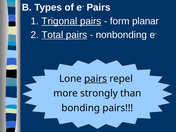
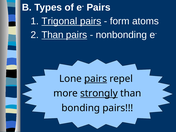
planar: planar -> atoms
2 Total: Total -> Than
strongly underline: none -> present
